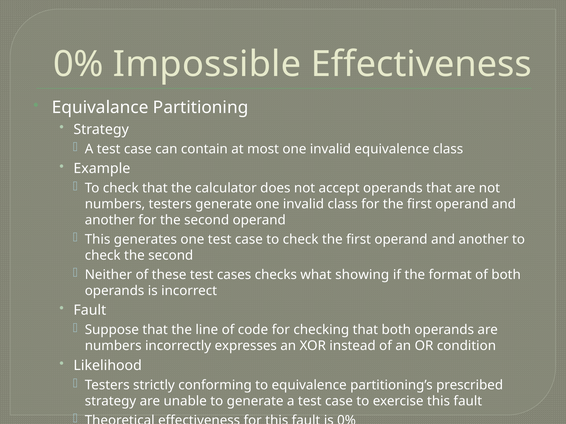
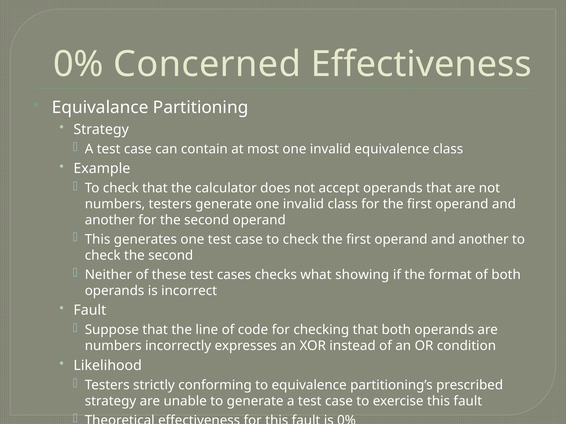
Impossible: Impossible -> Concerned
